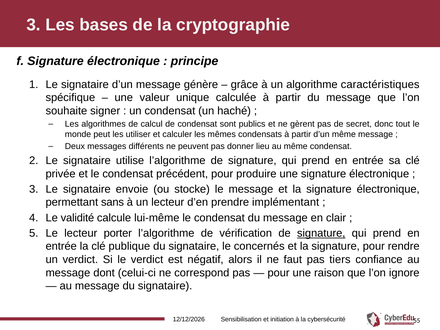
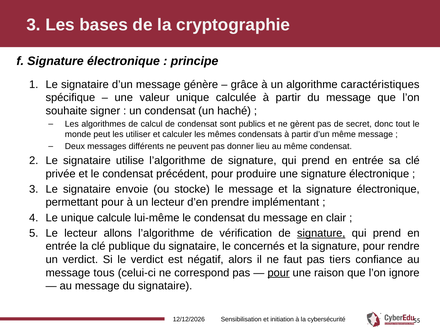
permettant sans: sans -> pour
Le validité: validité -> unique
porter: porter -> allons
dont: dont -> tous
pour at (279, 273) underline: none -> present
